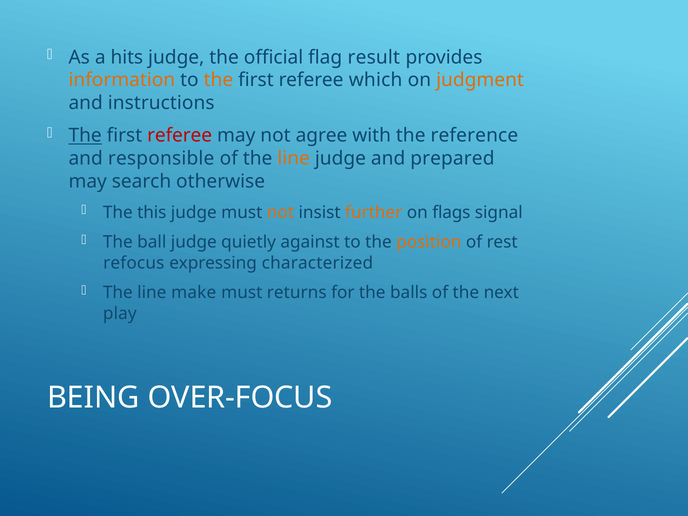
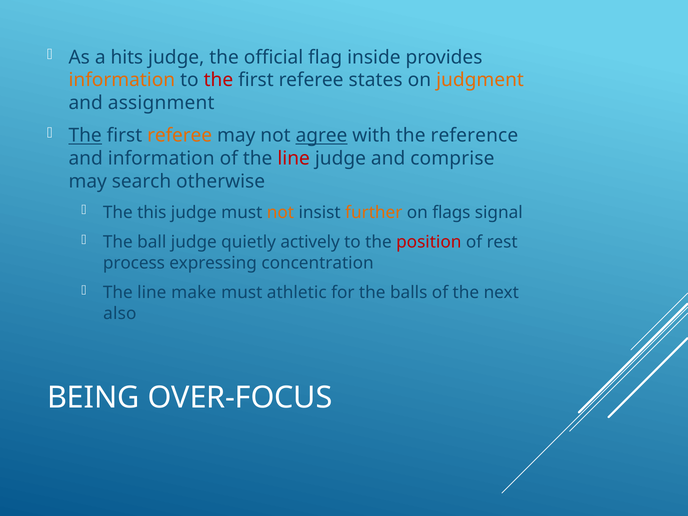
result: result -> inside
the at (218, 80) colour: orange -> red
which: which -> states
instructions: instructions -> assignment
referee at (180, 136) colour: red -> orange
agree underline: none -> present
and responsible: responsible -> information
line at (294, 159) colour: orange -> red
prepared: prepared -> comprise
against: against -> actively
position colour: orange -> red
refocus: refocus -> process
characterized: characterized -> concentration
returns: returns -> athletic
play: play -> also
